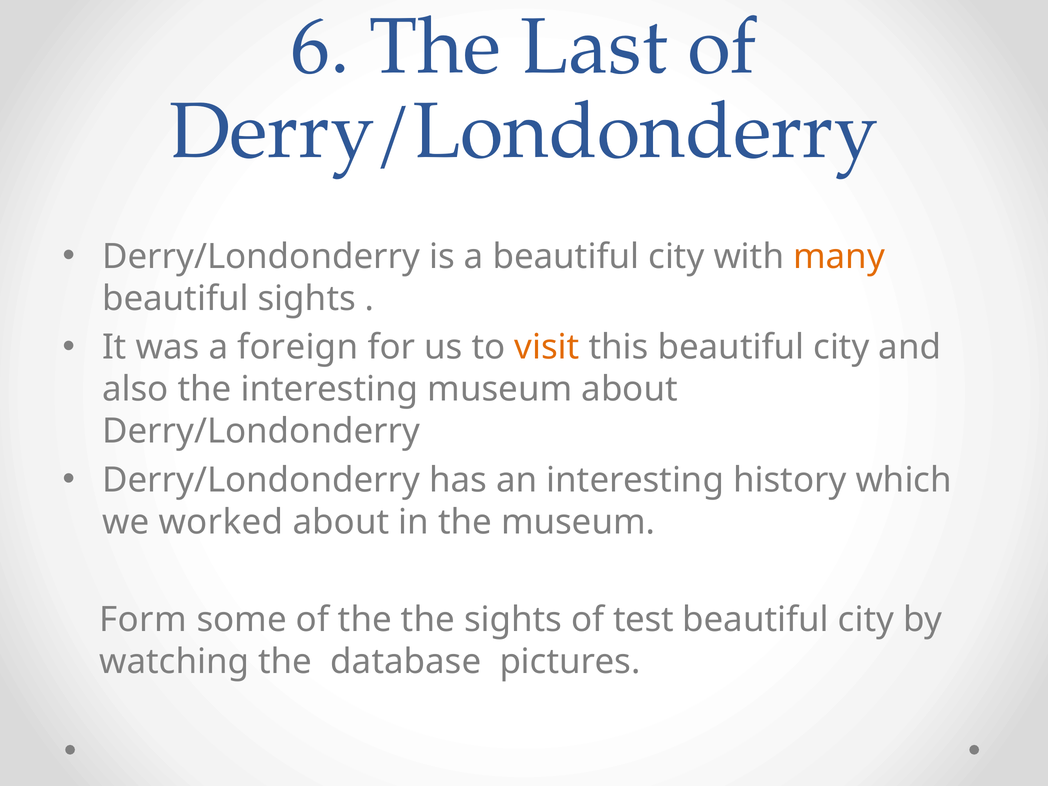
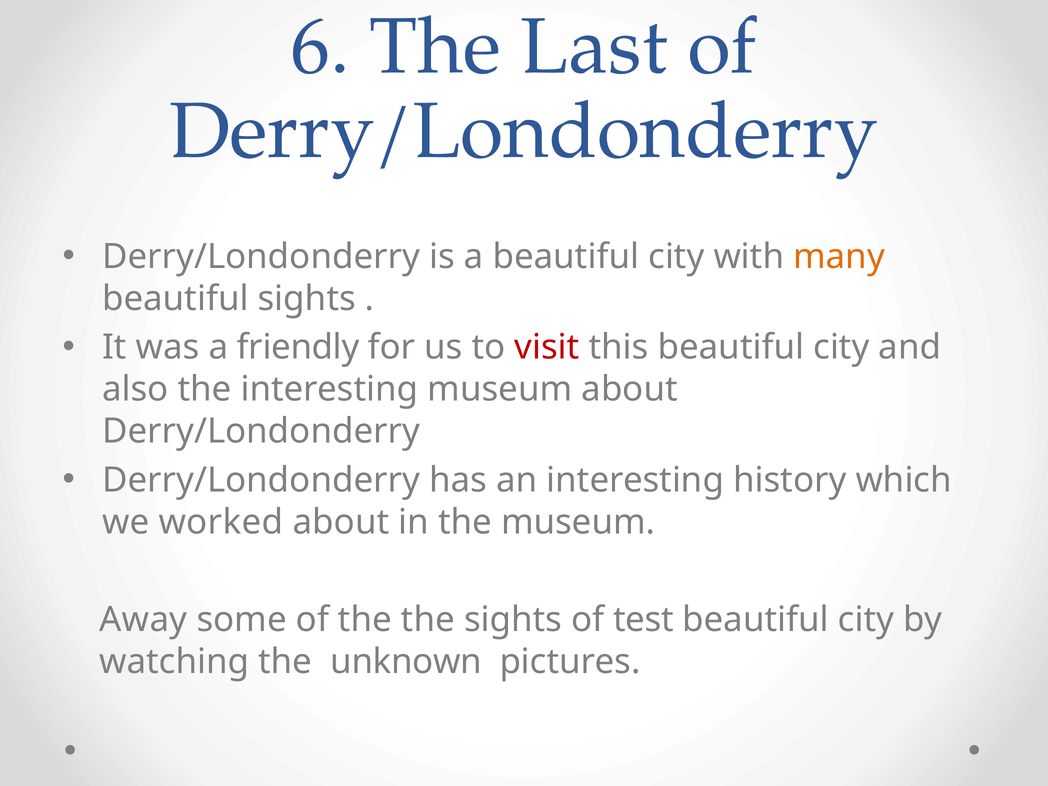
foreign: foreign -> friendly
visit colour: orange -> red
Form: Form -> Away
database: database -> unknown
